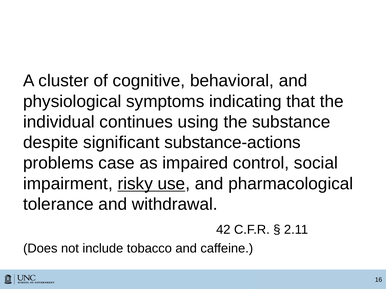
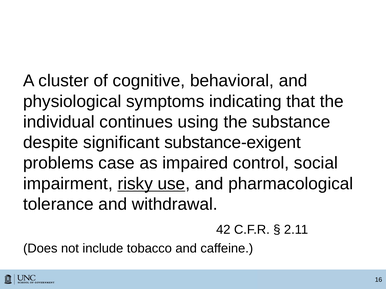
substance-actions: substance-actions -> substance-exigent
